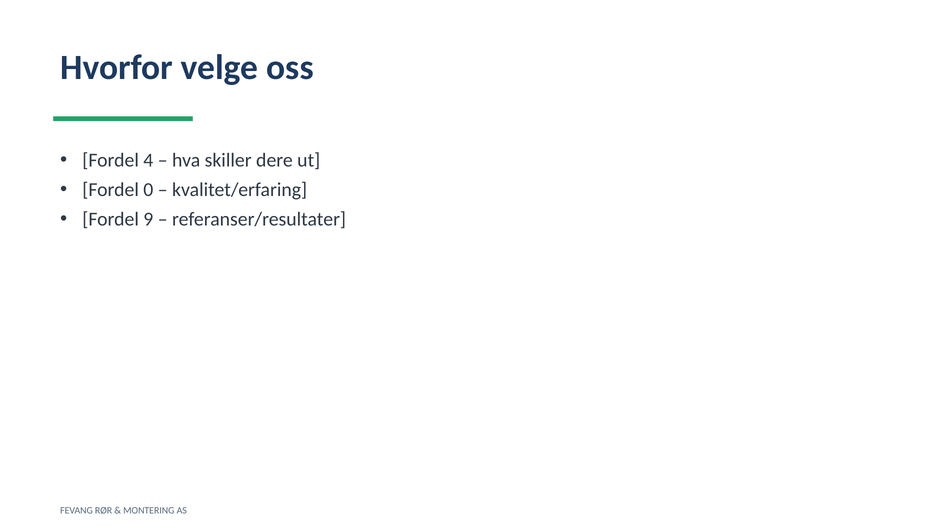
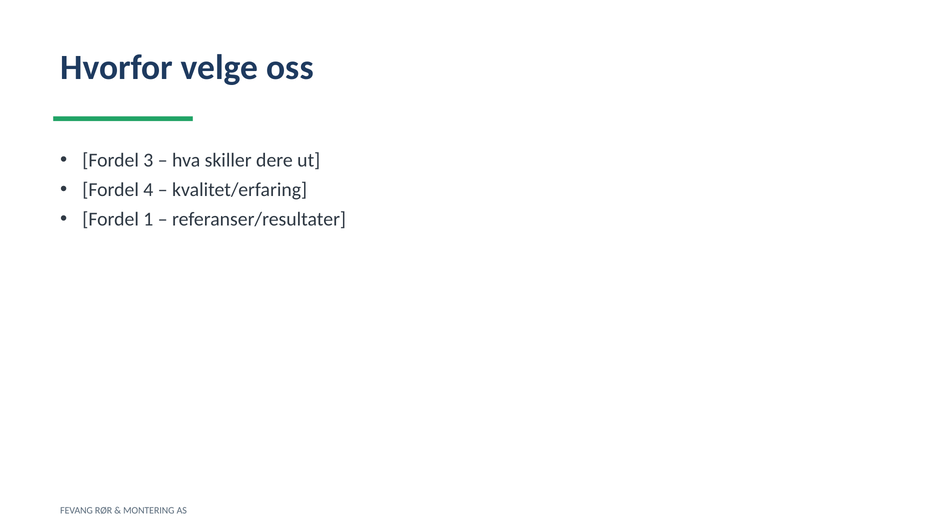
4: 4 -> 3
0: 0 -> 4
9: 9 -> 1
